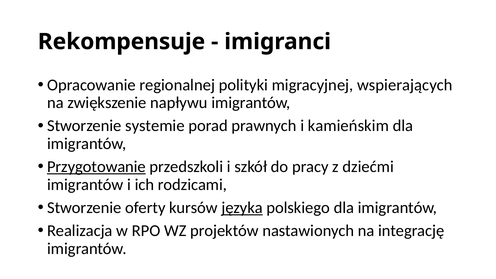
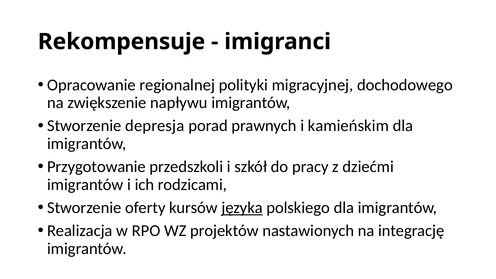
wspierających: wspierających -> dochodowego
systemie: systemie -> depresja
Przygotowanie underline: present -> none
